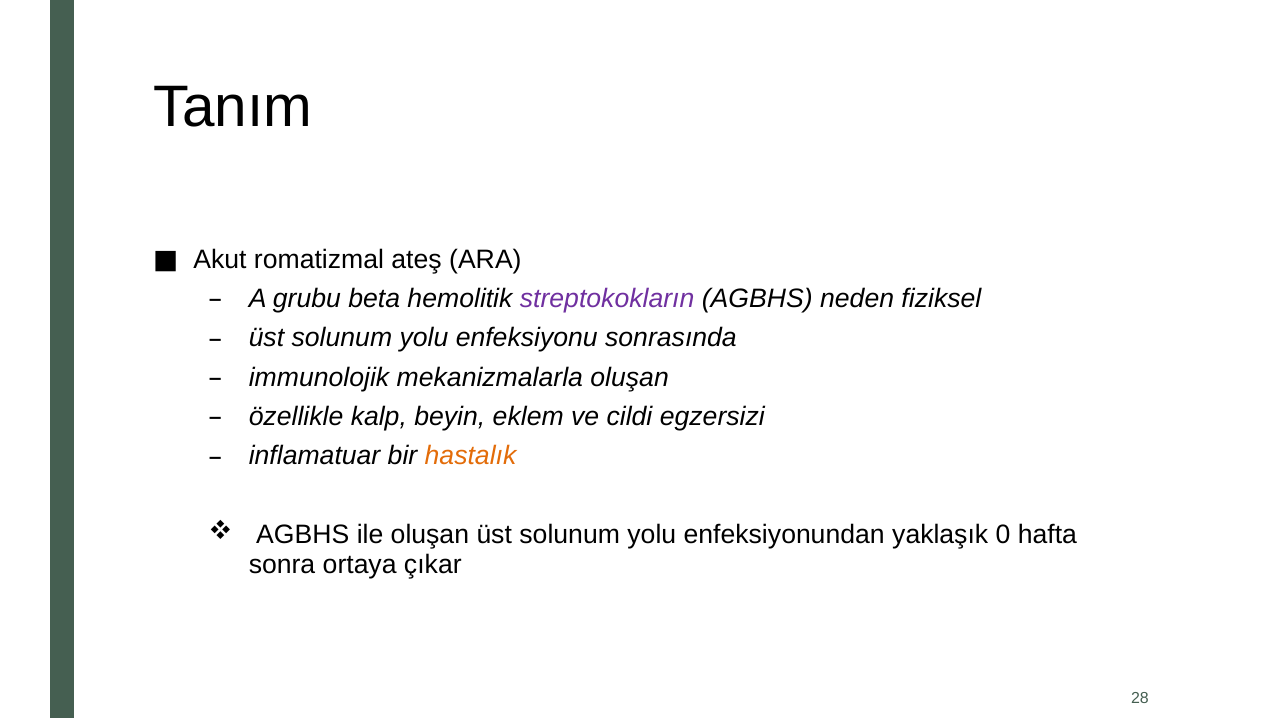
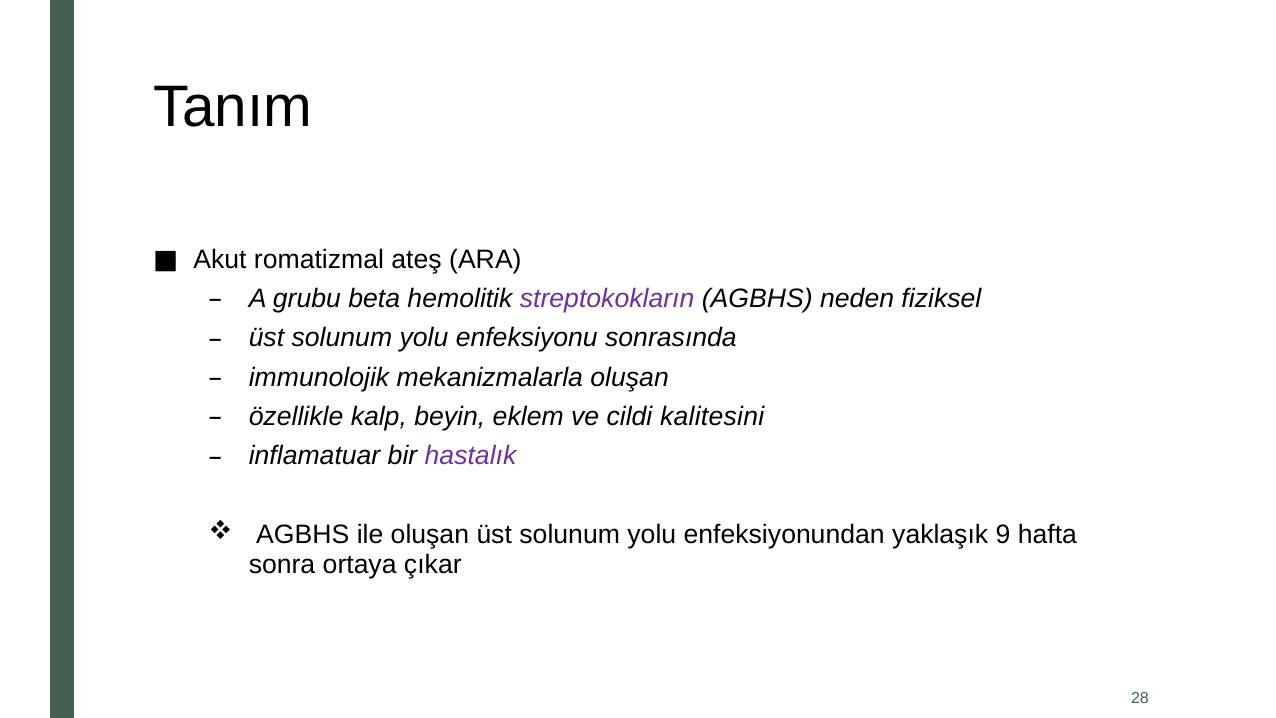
egzersizi: egzersizi -> kalitesini
hastalık colour: orange -> purple
0: 0 -> 9
